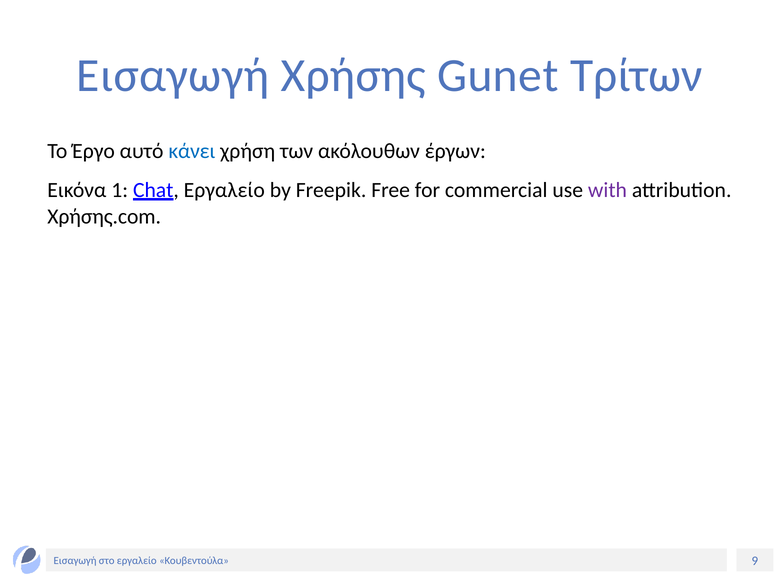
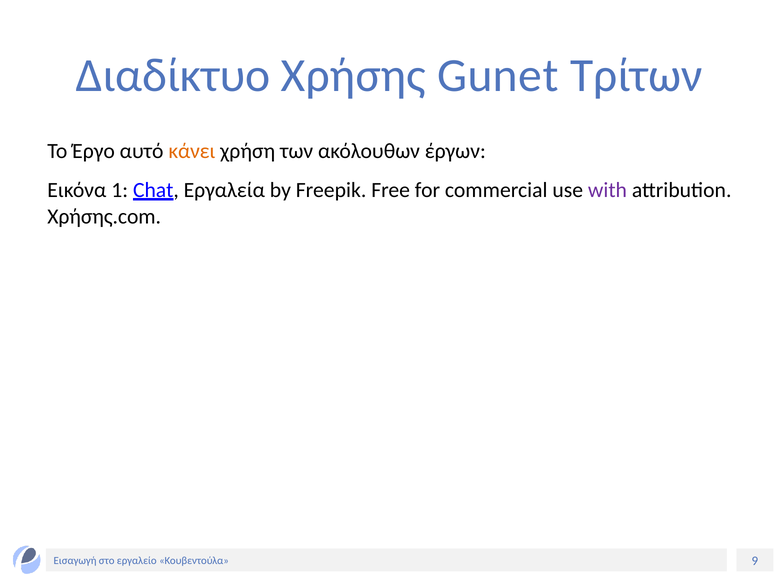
Εισαγωγή at (173, 75): Εισαγωγή -> Διαδίκτυο
κάνει colour: blue -> orange
Chat Εργαλείο: Εργαλείο -> Εργαλεία
